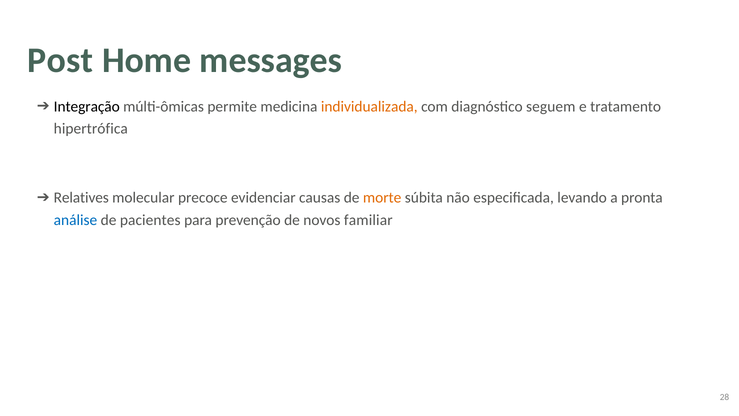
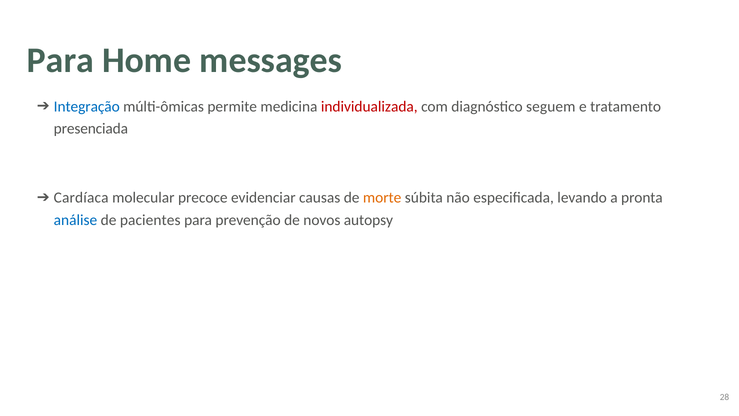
Post at (60, 60): Post -> Para
Integração colour: black -> blue
individualizada colour: orange -> red
hipertrófica: hipertrófica -> presenciada
Relatives: Relatives -> Cardíaca
familiar: familiar -> autopsy
